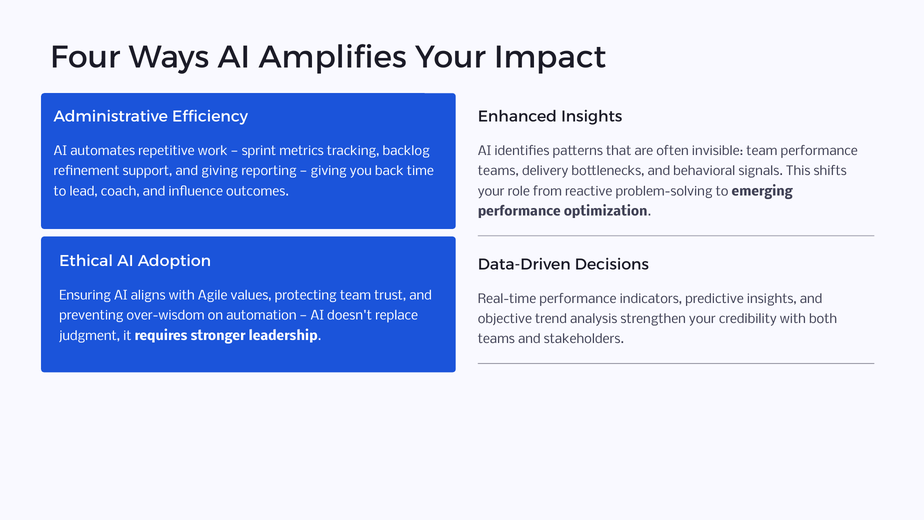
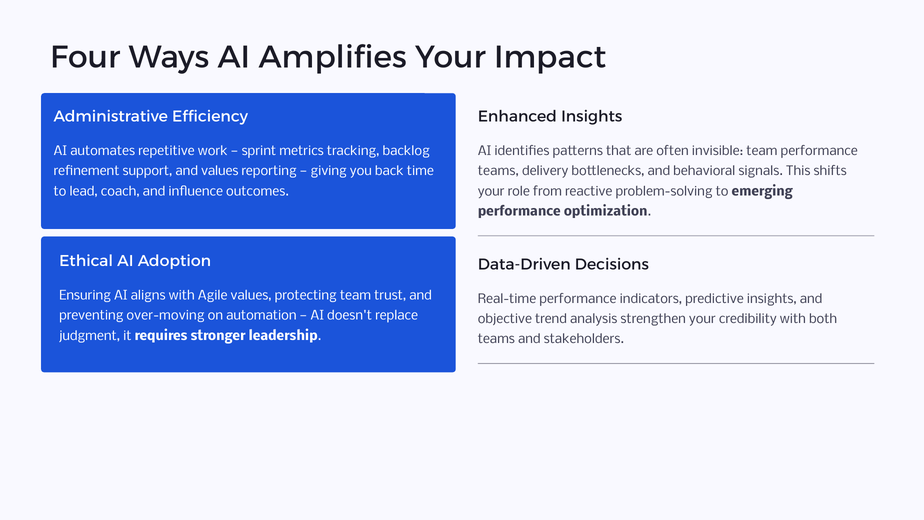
and giving: giving -> values
over-wisdom: over-wisdom -> over-moving
